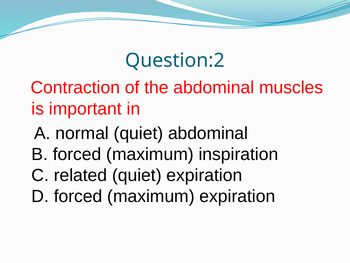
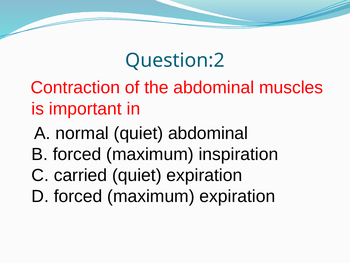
related: related -> carried
